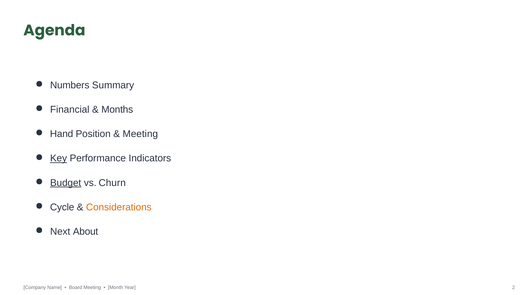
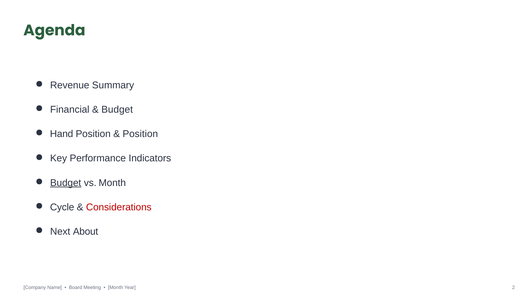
Numbers: Numbers -> Revenue
Months at (117, 110): Months -> Budget
Meeting at (140, 134): Meeting -> Position
Key underline: present -> none
vs Churn: Churn -> Month
Considerations colour: orange -> red
